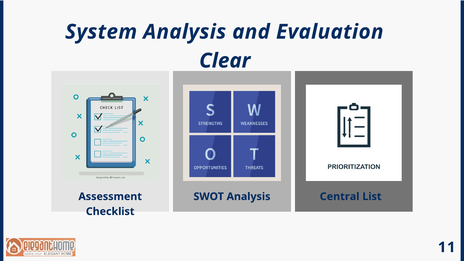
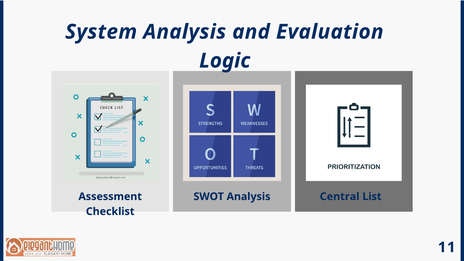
Clear: Clear -> Logic
